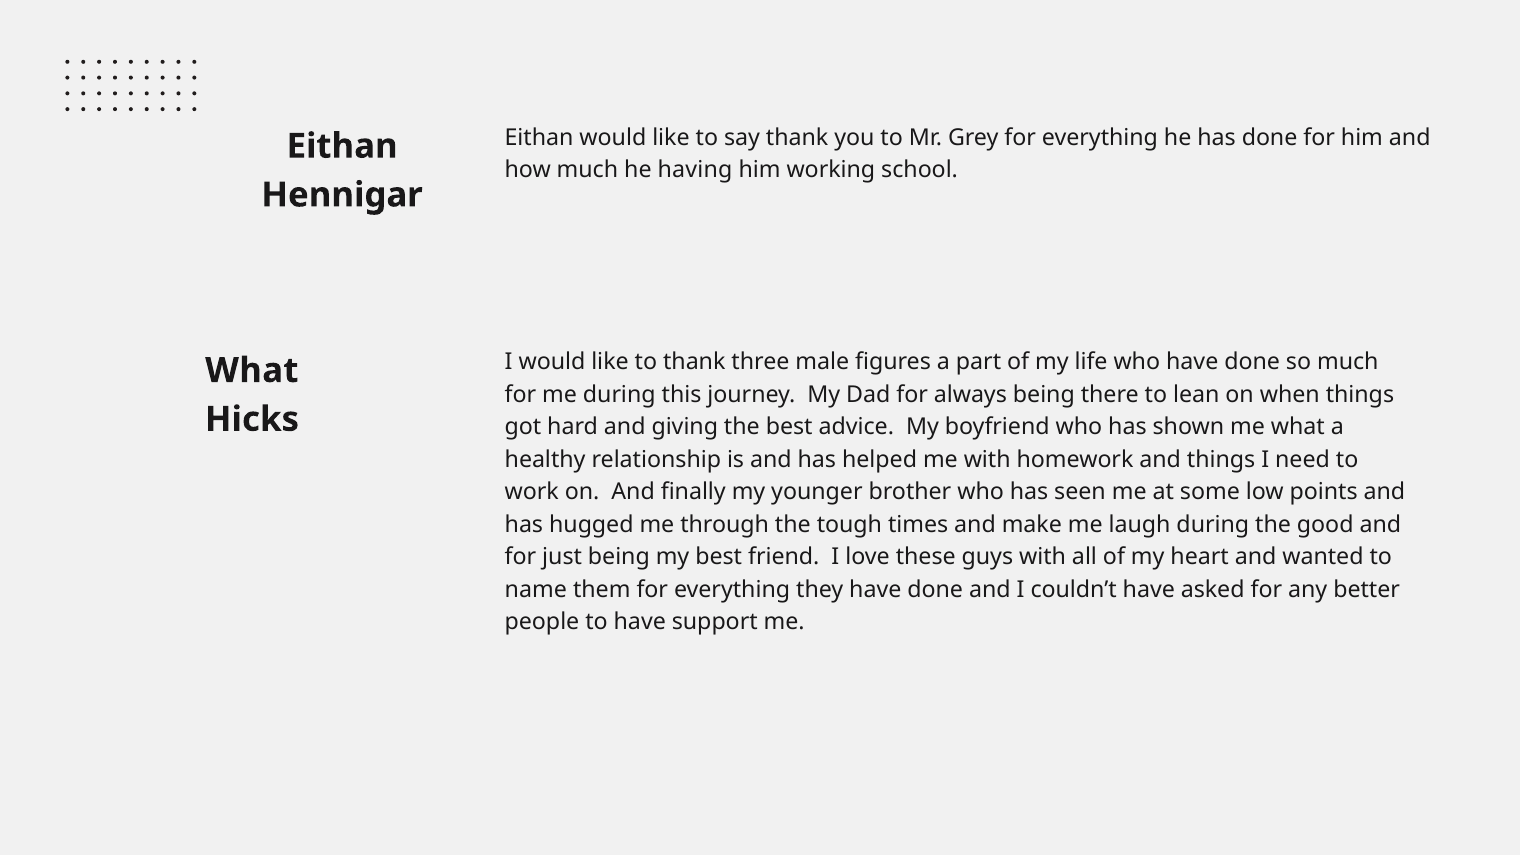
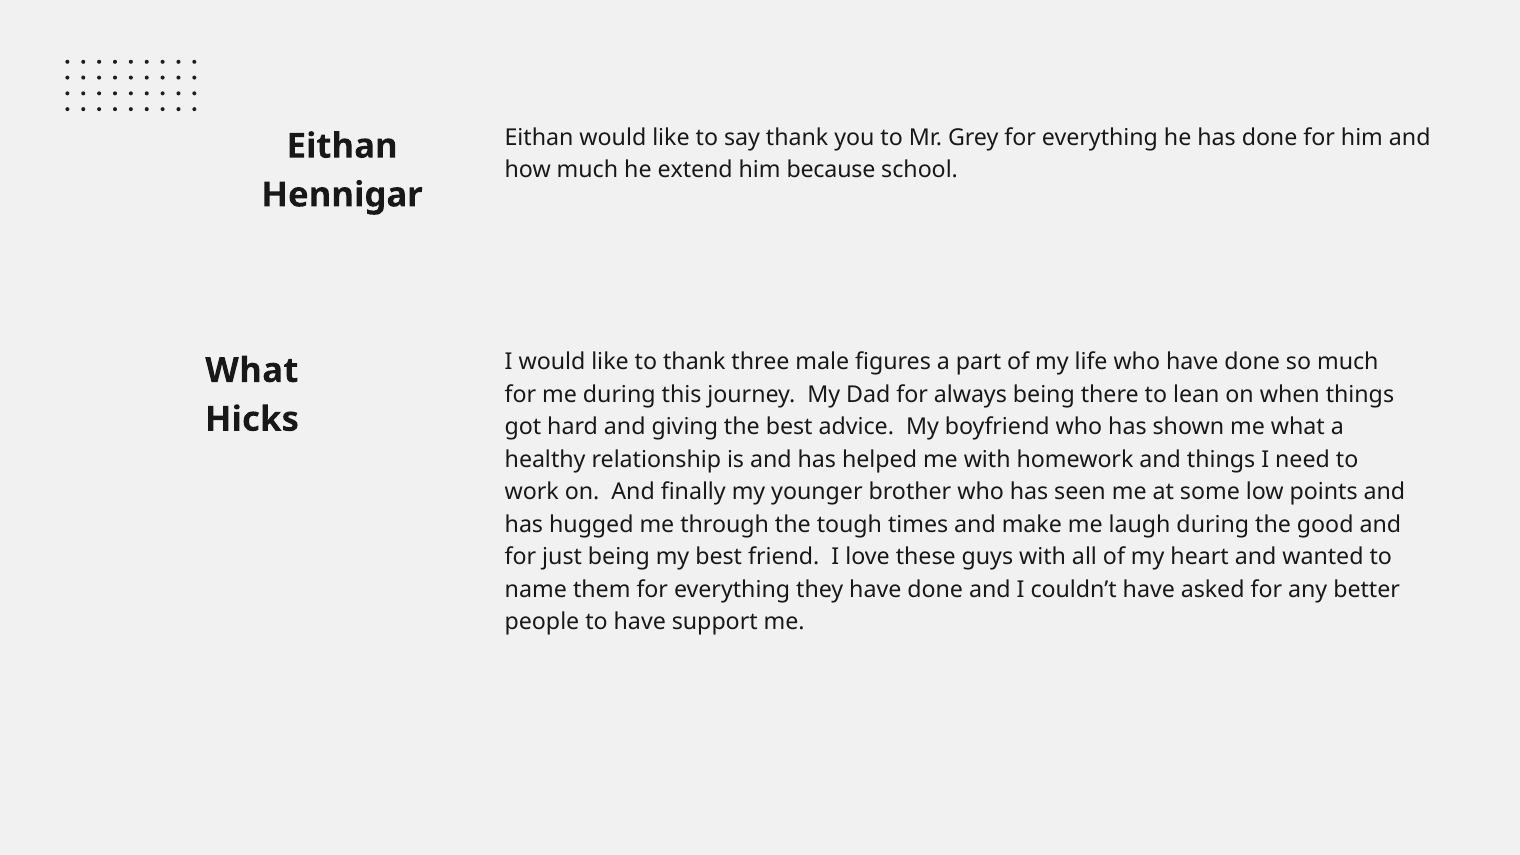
having: having -> extend
working: working -> because
